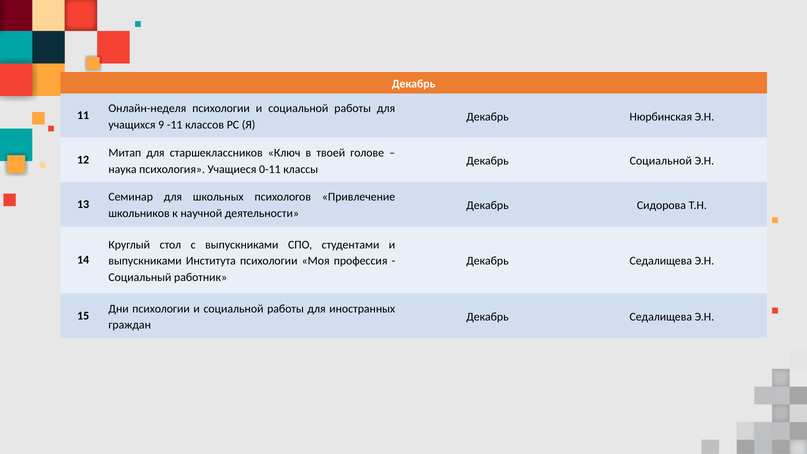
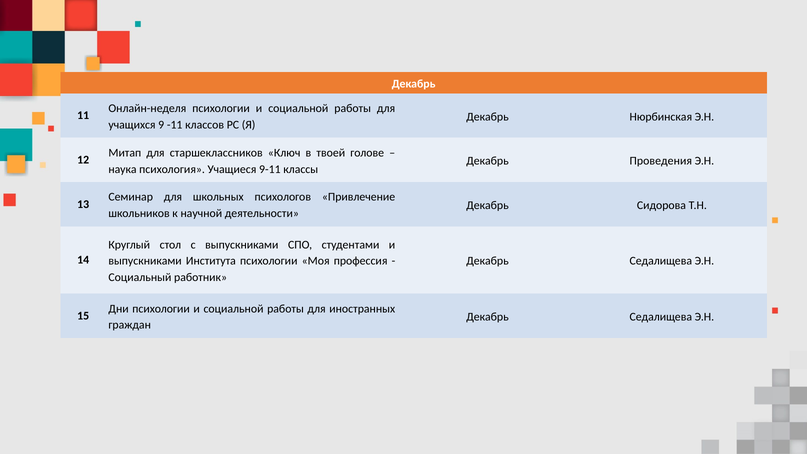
Декабрь Социальной: Социальной -> Проведения
0-11: 0-11 -> 9-11
